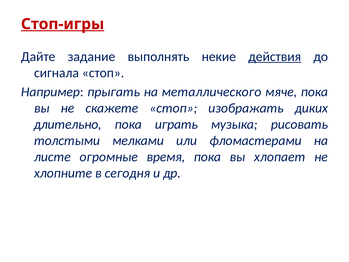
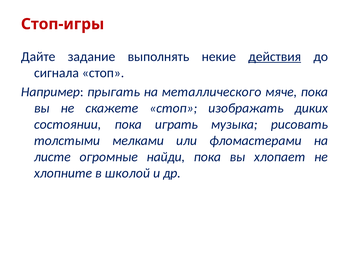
Стоп-игры underline: present -> none
длительно: длительно -> состоянии
время: время -> найди
сегодня: сегодня -> школой
